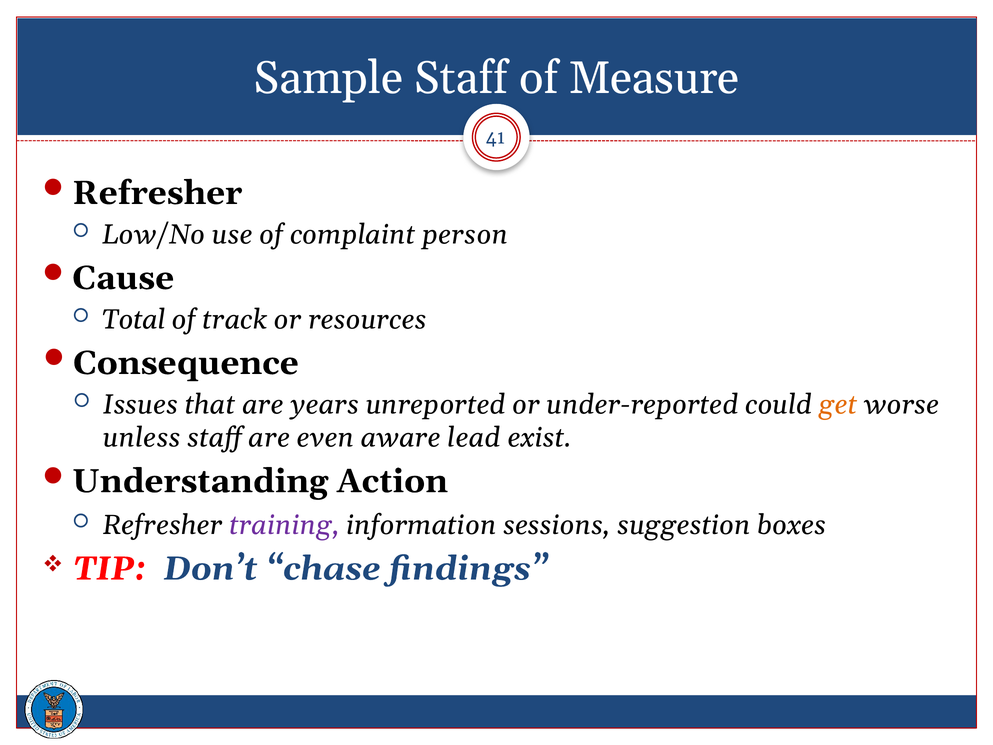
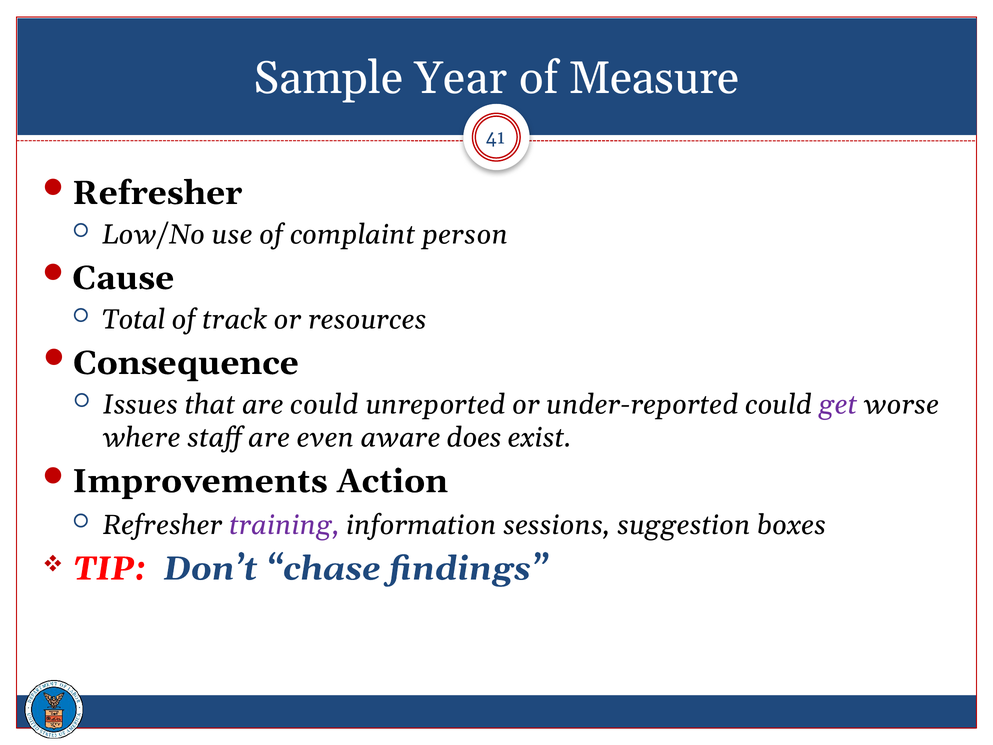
Sample Staff: Staff -> Year
are years: years -> could
get colour: orange -> purple
unless: unless -> where
lead: lead -> does
Understanding: Understanding -> Improvements
